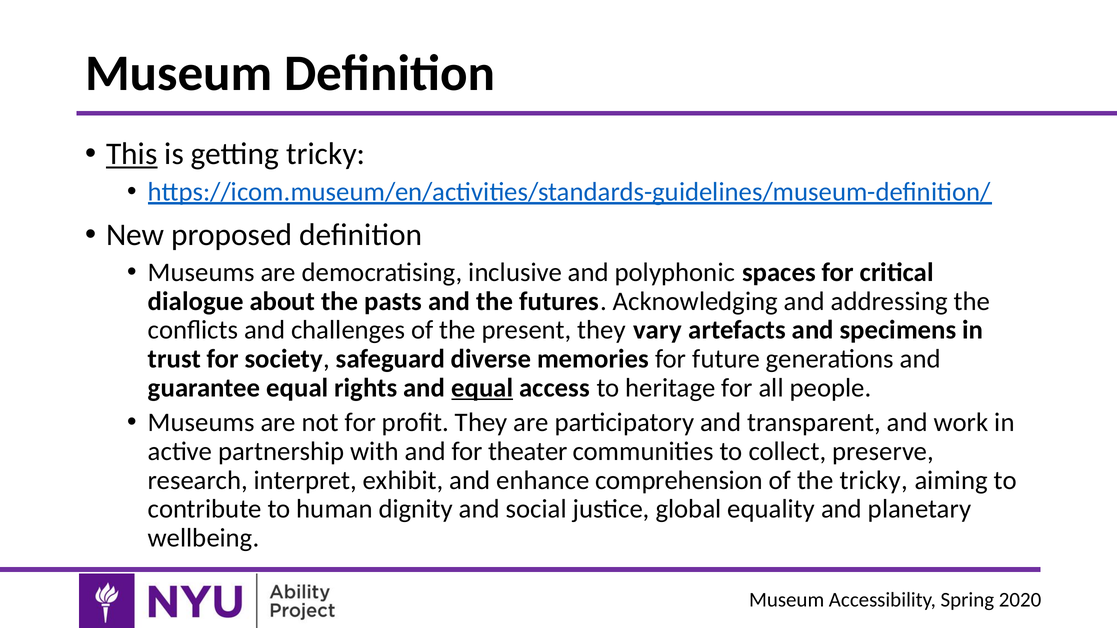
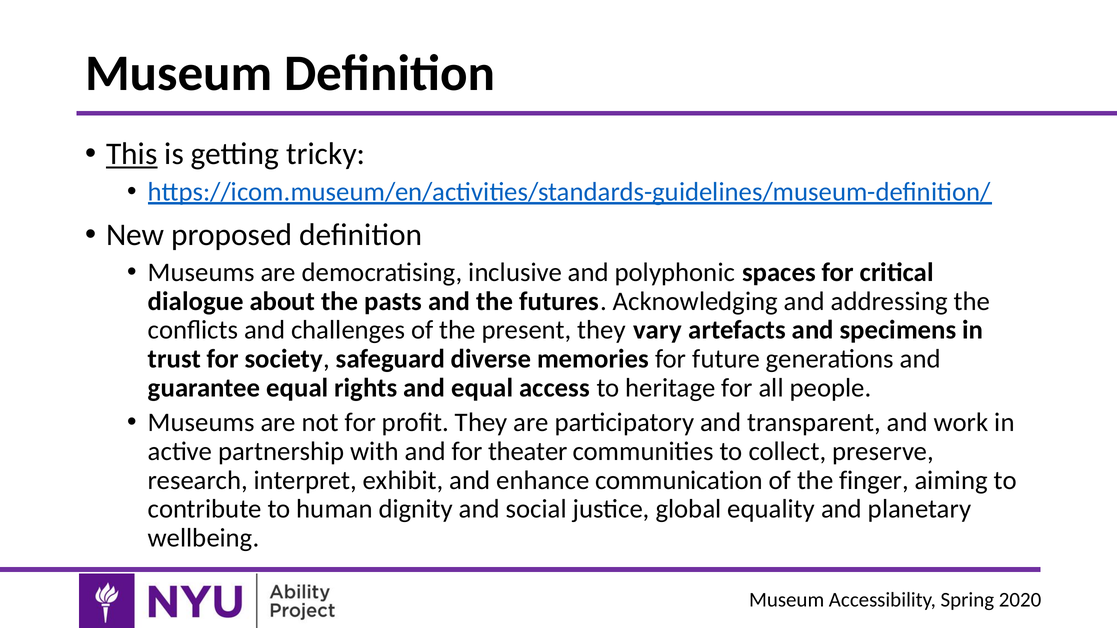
equal at (482, 388) underline: present -> none
comprehension: comprehension -> communication
the tricky: tricky -> finger
